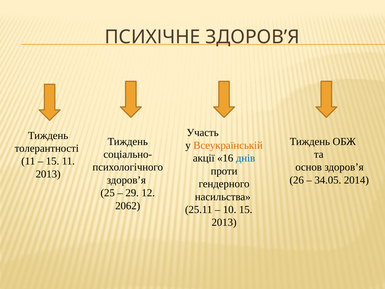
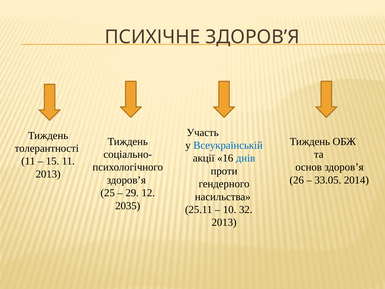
Всеукраїнській colour: orange -> blue
34.05: 34.05 -> 33.05
2062: 2062 -> 2035
10 15: 15 -> 32
